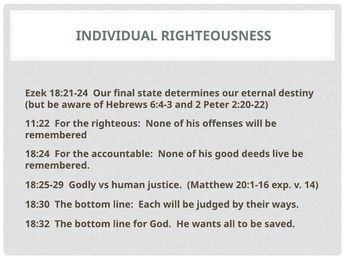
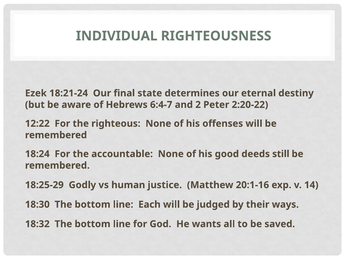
6:4-3: 6:4-3 -> 6:4-7
11:22: 11:22 -> 12:22
live: live -> still
